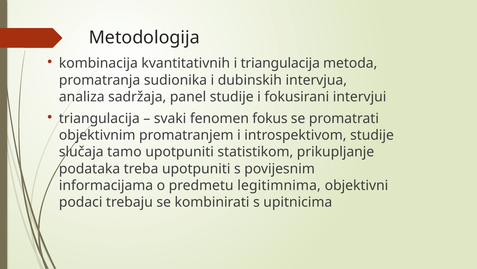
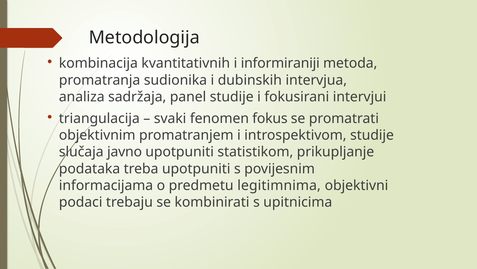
i triangulacija: triangulacija -> informiraniji
tamo: tamo -> javno
